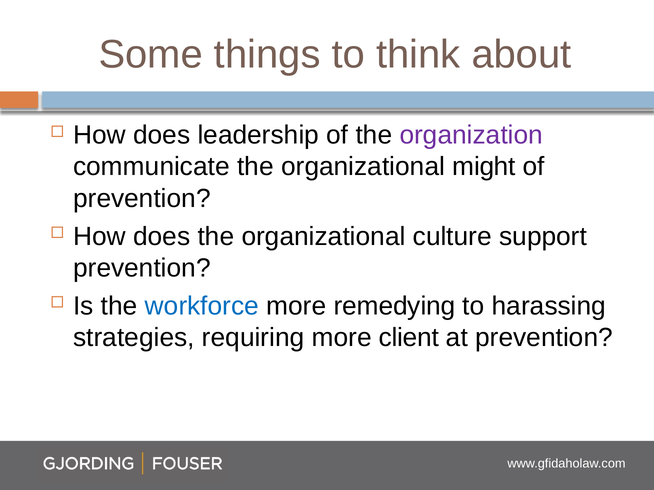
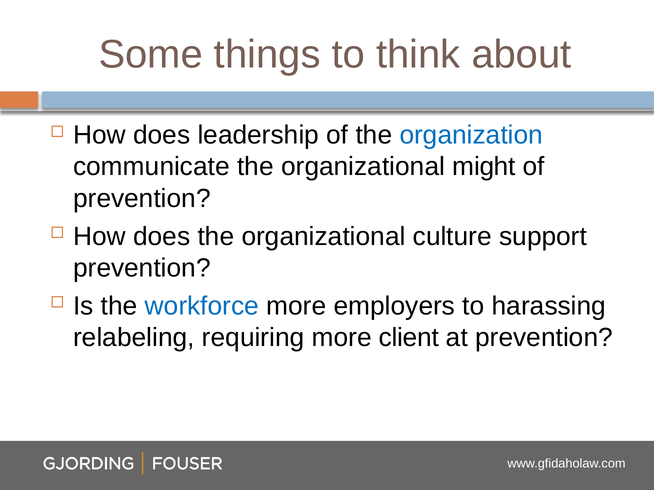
organization colour: purple -> blue
remedying: remedying -> employers
strategies: strategies -> relabeling
